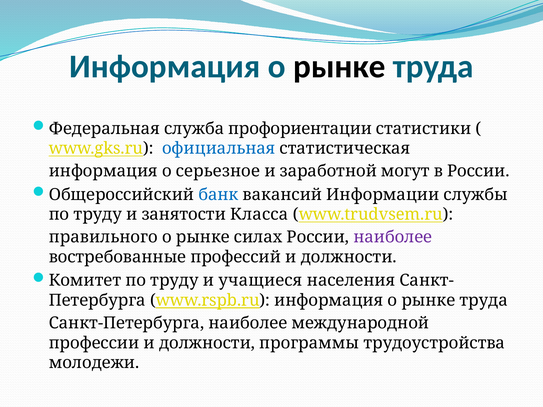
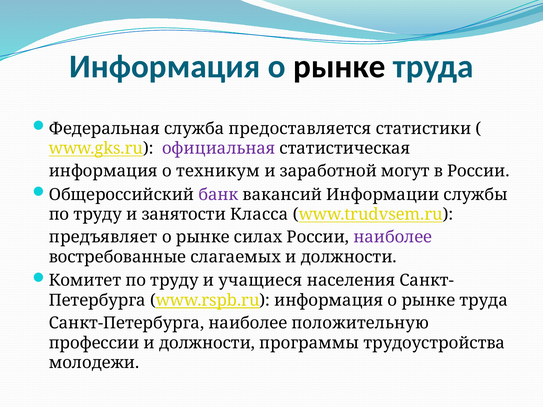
профориентации: профориентации -> предоставляется
официальная colour: blue -> purple
серьезное: серьезное -> техникум
банк colour: blue -> purple
правильного: правильного -> предъявляет
профессий: профессий -> слагаемых
международной: международной -> положительную
